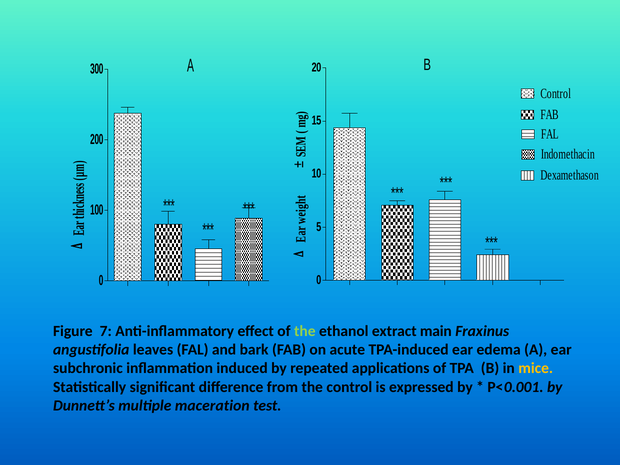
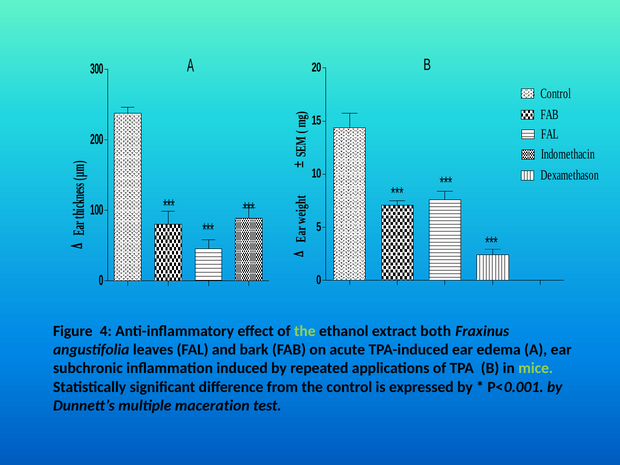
7: 7 -> 4
main: main -> both
mice colour: yellow -> light green
